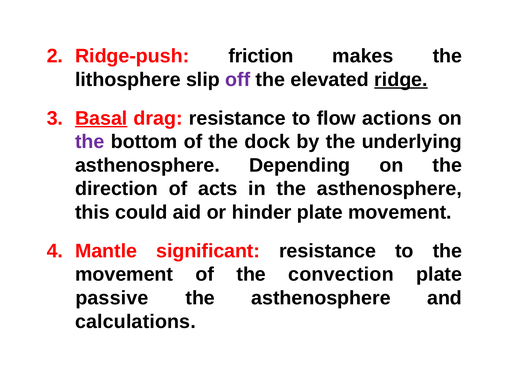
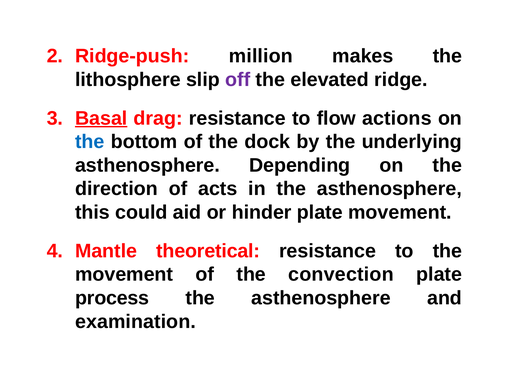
friction: friction -> million
ridge underline: present -> none
the at (90, 142) colour: purple -> blue
significant: significant -> theoretical
passive: passive -> process
calculations: calculations -> examination
